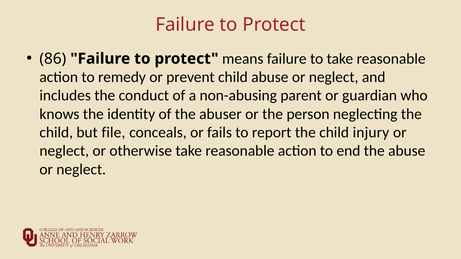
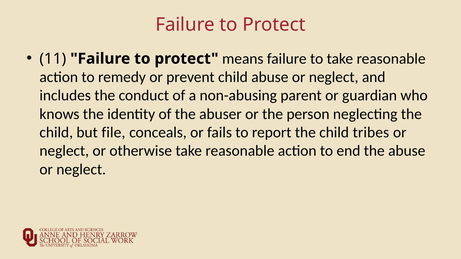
86: 86 -> 11
injury: injury -> tribes
